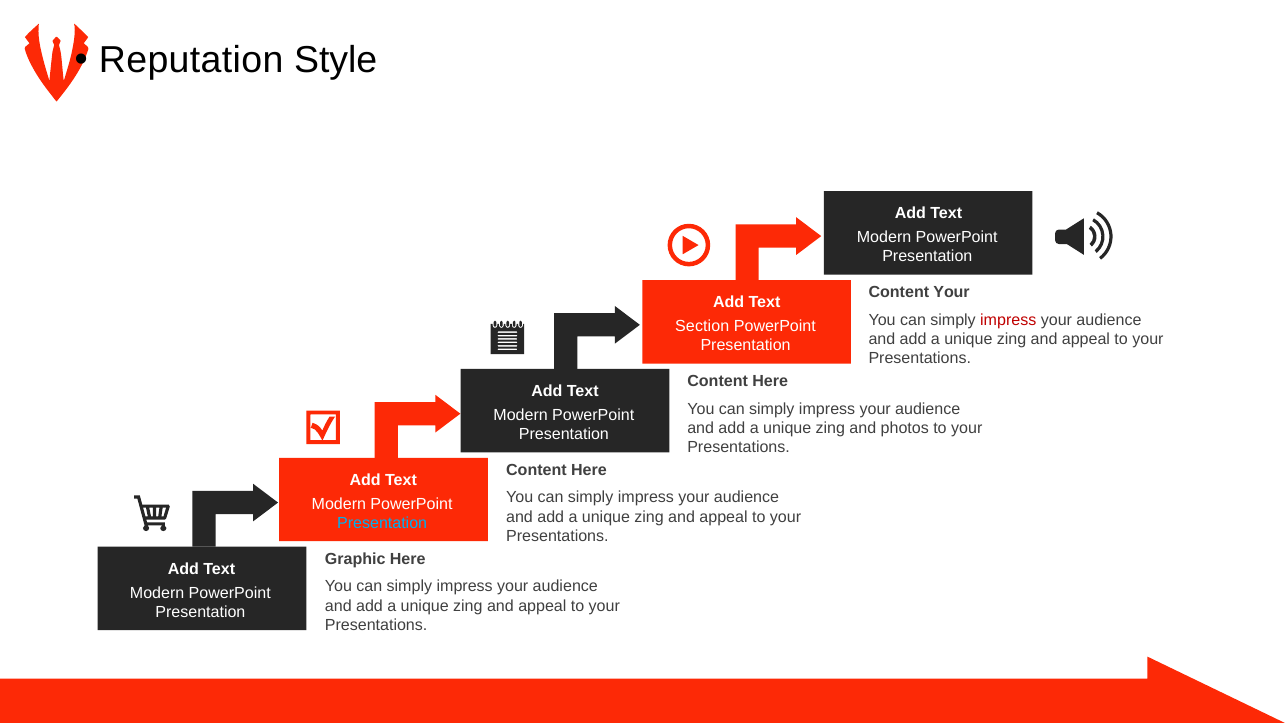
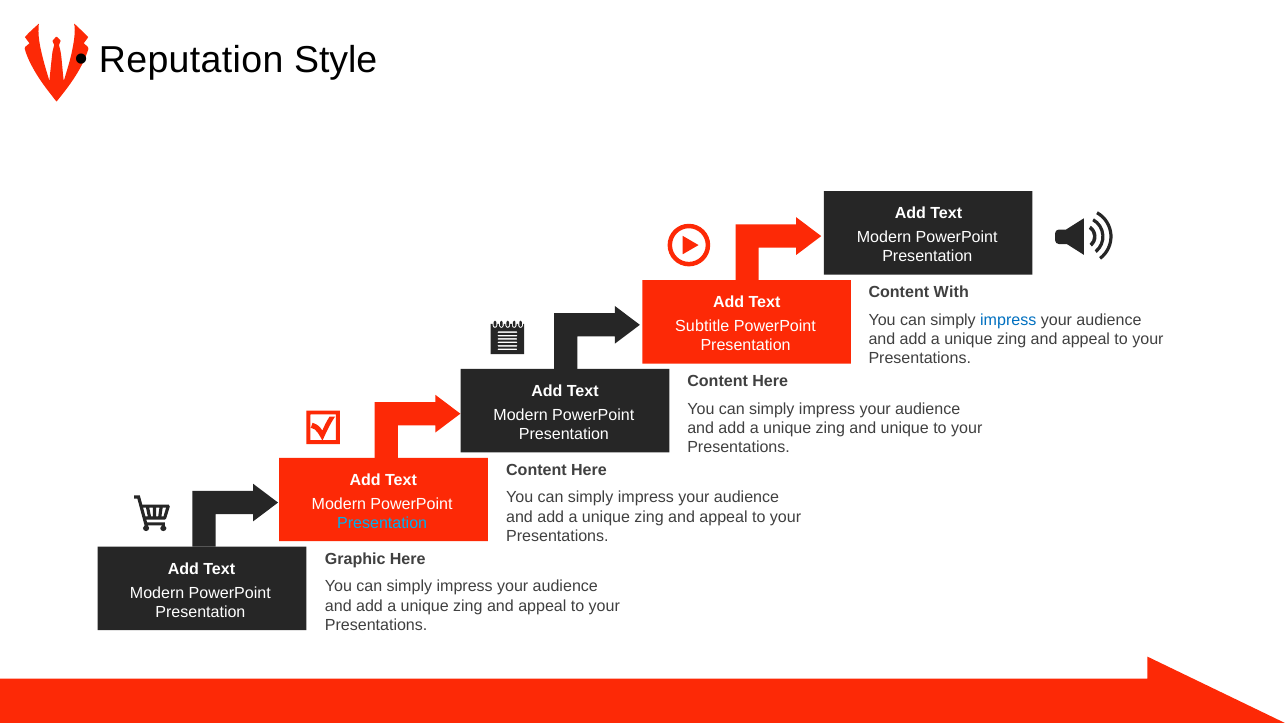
Content Your: Your -> With
impress at (1008, 320) colour: red -> blue
Section: Section -> Subtitle
and photos: photos -> unique
